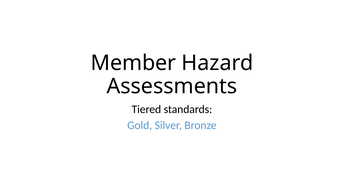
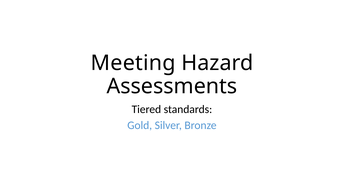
Member: Member -> Meeting
